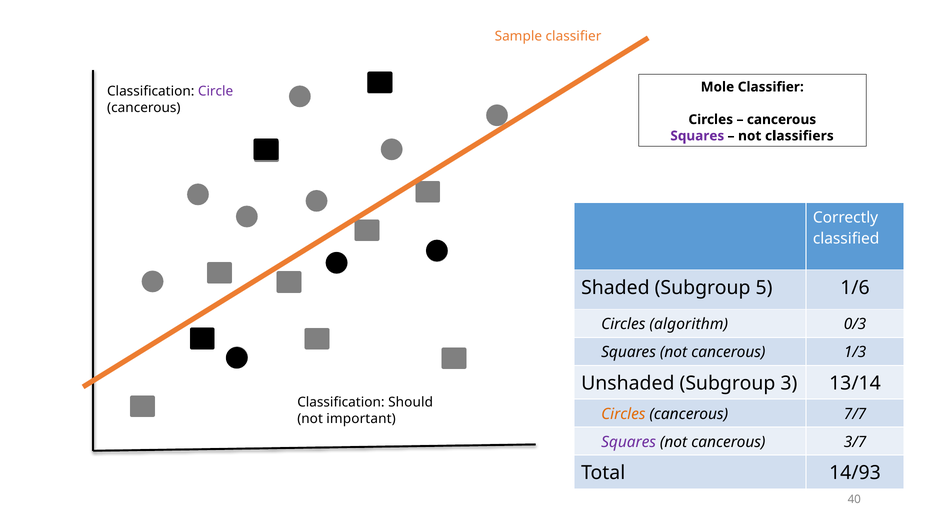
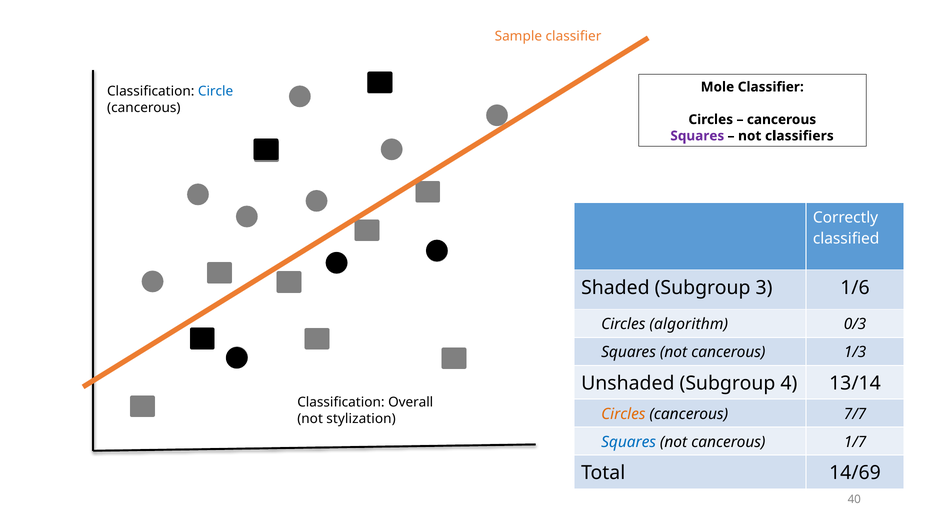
Circle colour: purple -> blue
5: 5 -> 3
3: 3 -> 4
Should: Should -> Overall
important: important -> stylization
Squares at (629, 442) colour: purple -> blue
3/7: 3/7 -> 1/7
14/93: 14/93 -> 14/69
